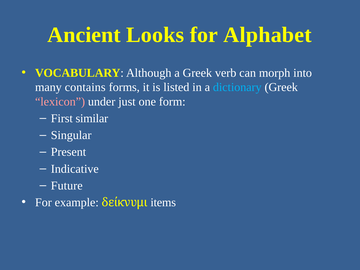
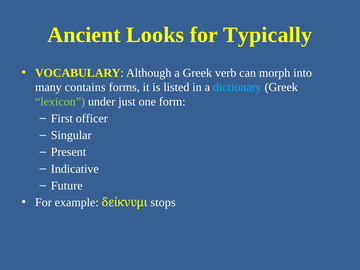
Alphabet: Alphabet -> Typically
lexicon colour: pink -> light green
similar: similar -> officer
items: items -> stops
